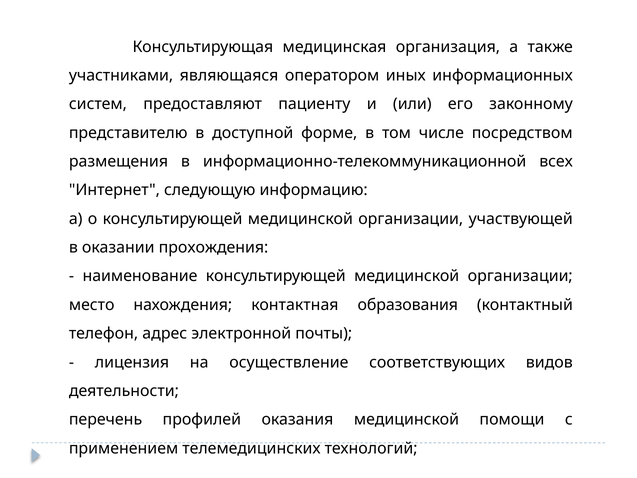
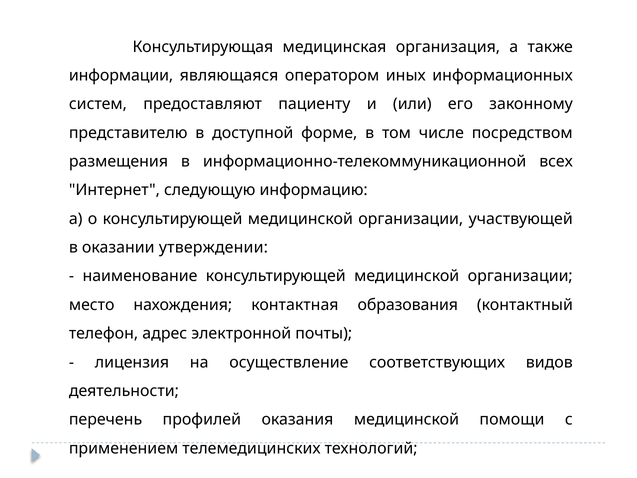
участниками: участниками -> информации
прохождения: прохождения -> утверждении
